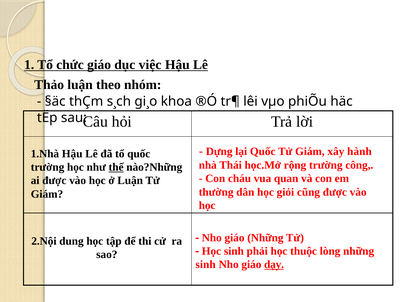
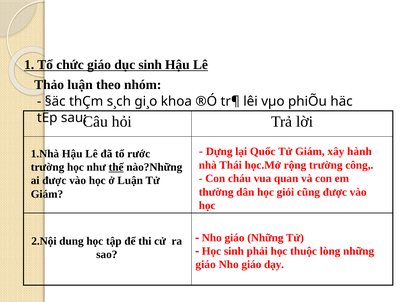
dục việc: việc -> sinh
tổ quốc: quốc -> rước
sinh at (206, 265): sinh -> giáo
dạy underline: present -> none
